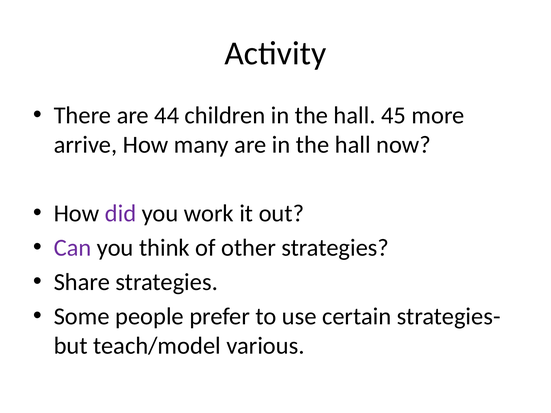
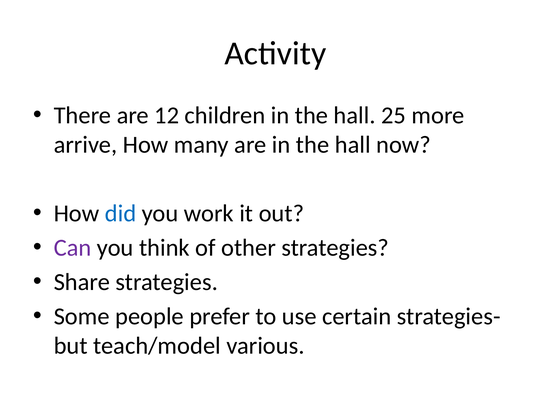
44: 44 -> 12
45: 45 -> 25
did colour: purple -> blue
